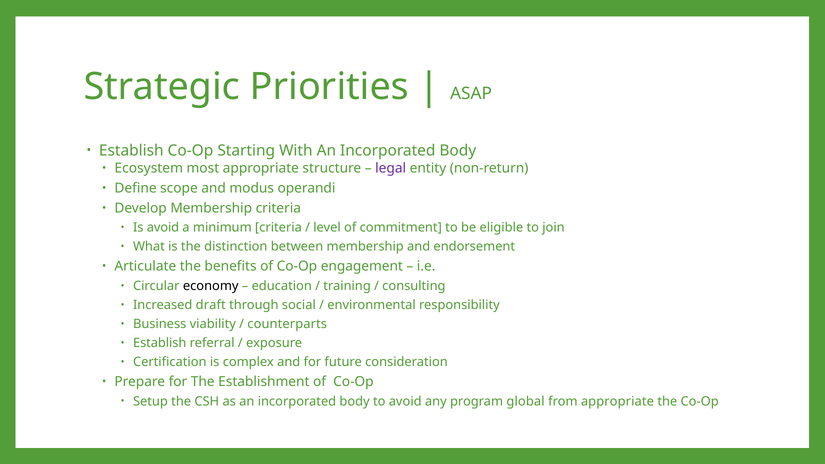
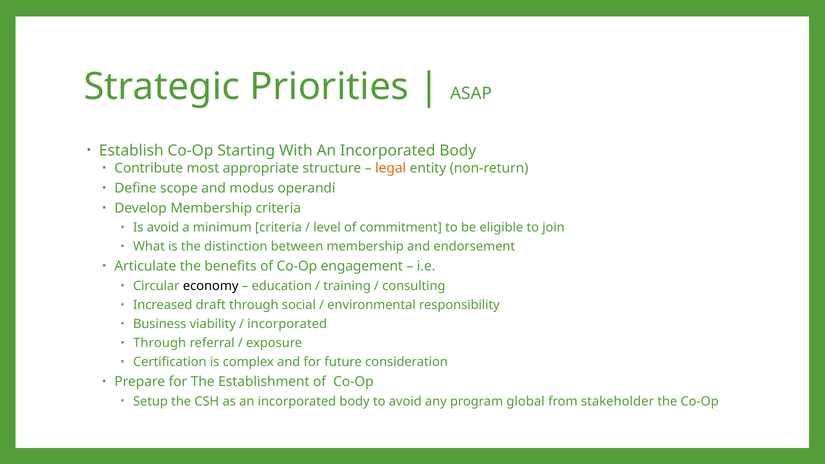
Ecosystem: Ecosystem -> Contribute
legal colour: purple -> orange
counterparts at (287, 324): counterparts -> incorporated
Establish at (160, 343): Establish -> Through
from appropriate: appropriate -> stakeholder
